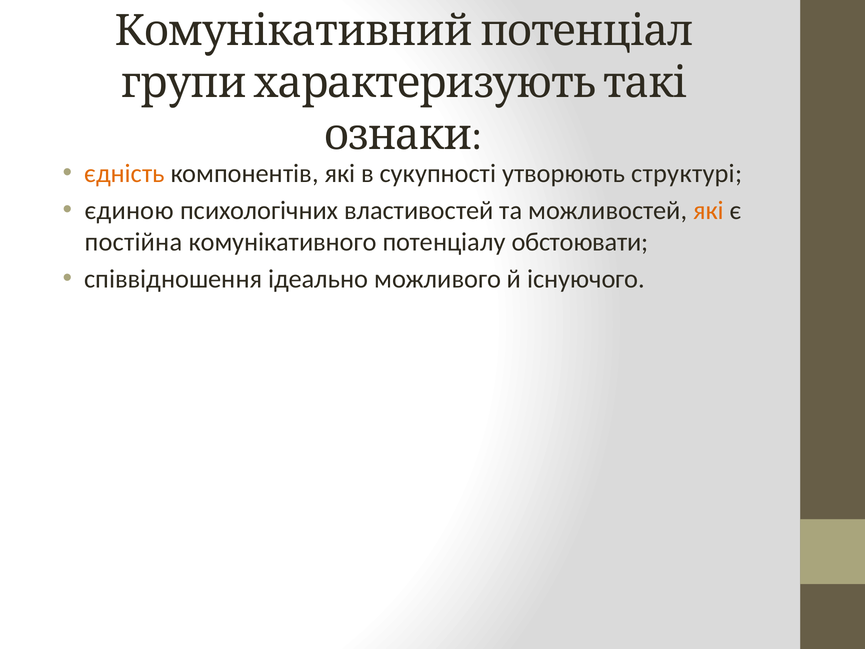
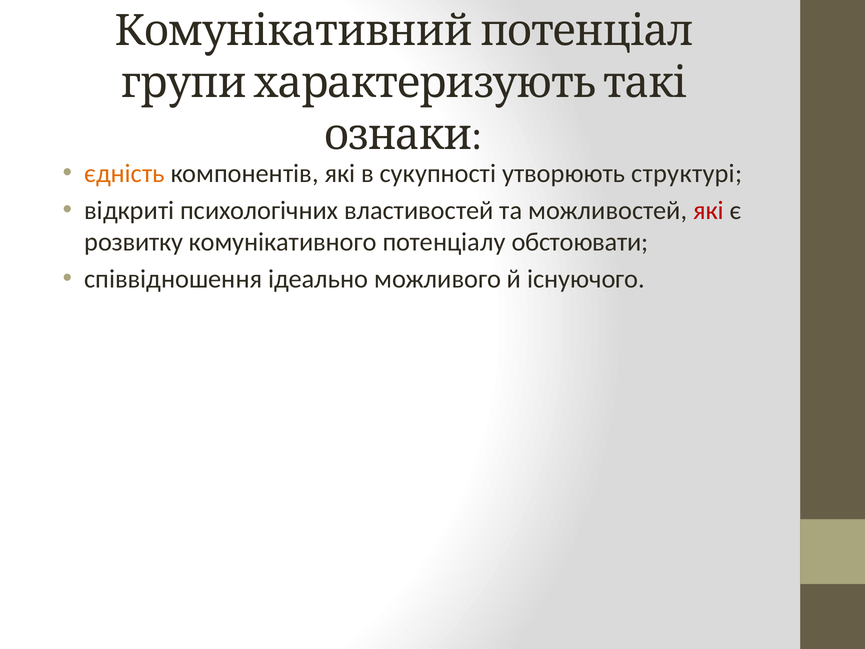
єдиною: єдиною -> відкриті
які at (708, 210) colour: orange -> red
постійна: постійна -> розвитку
